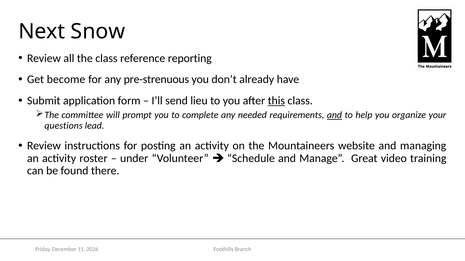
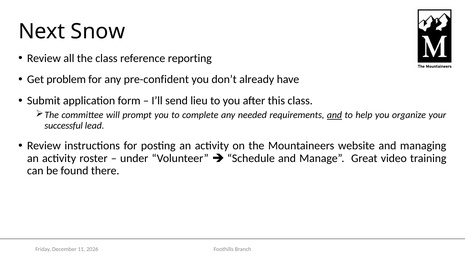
become: become -> problem
pre-strenuous: pre-strenuous -> pre-confident
this underline: present -> none
questions: questions -> successful
